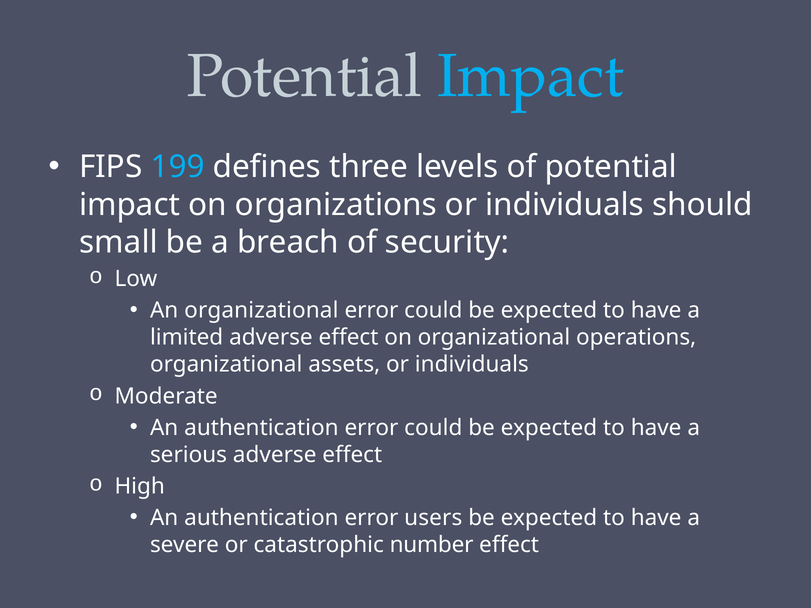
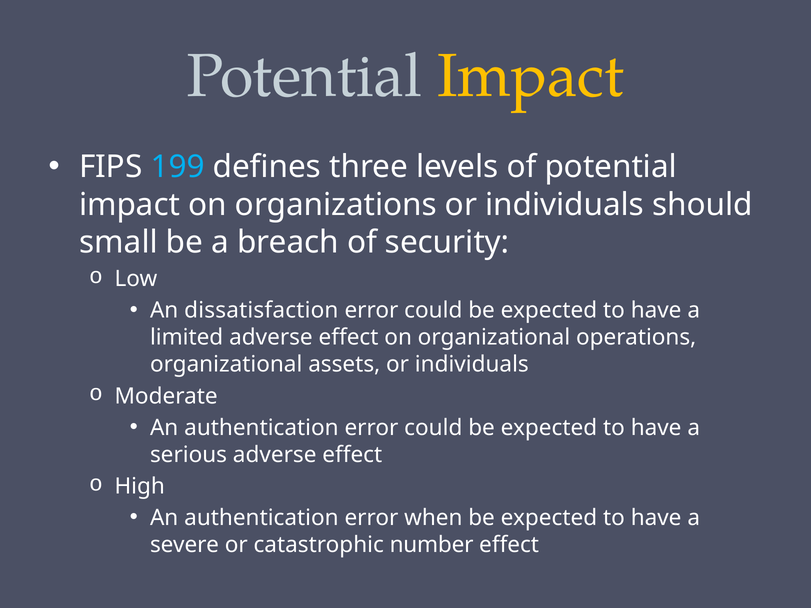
Impact at (531, 76) colour: light blue -> yellow
An organizational: organizational -> dissatisfaction
users: users -> when
